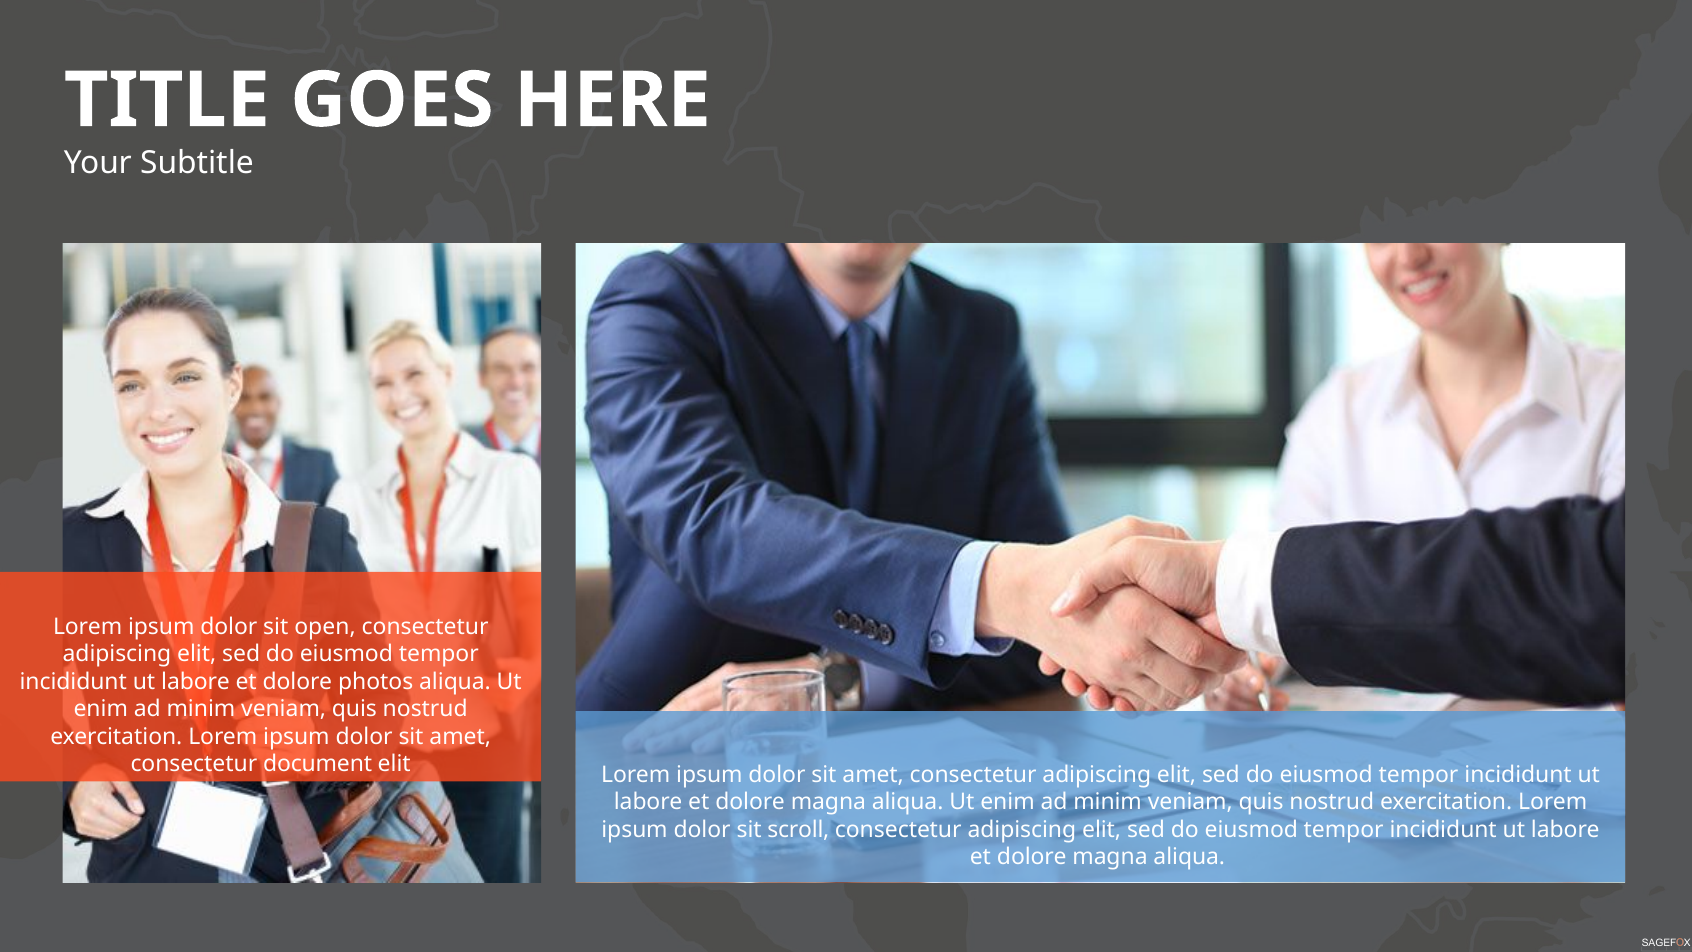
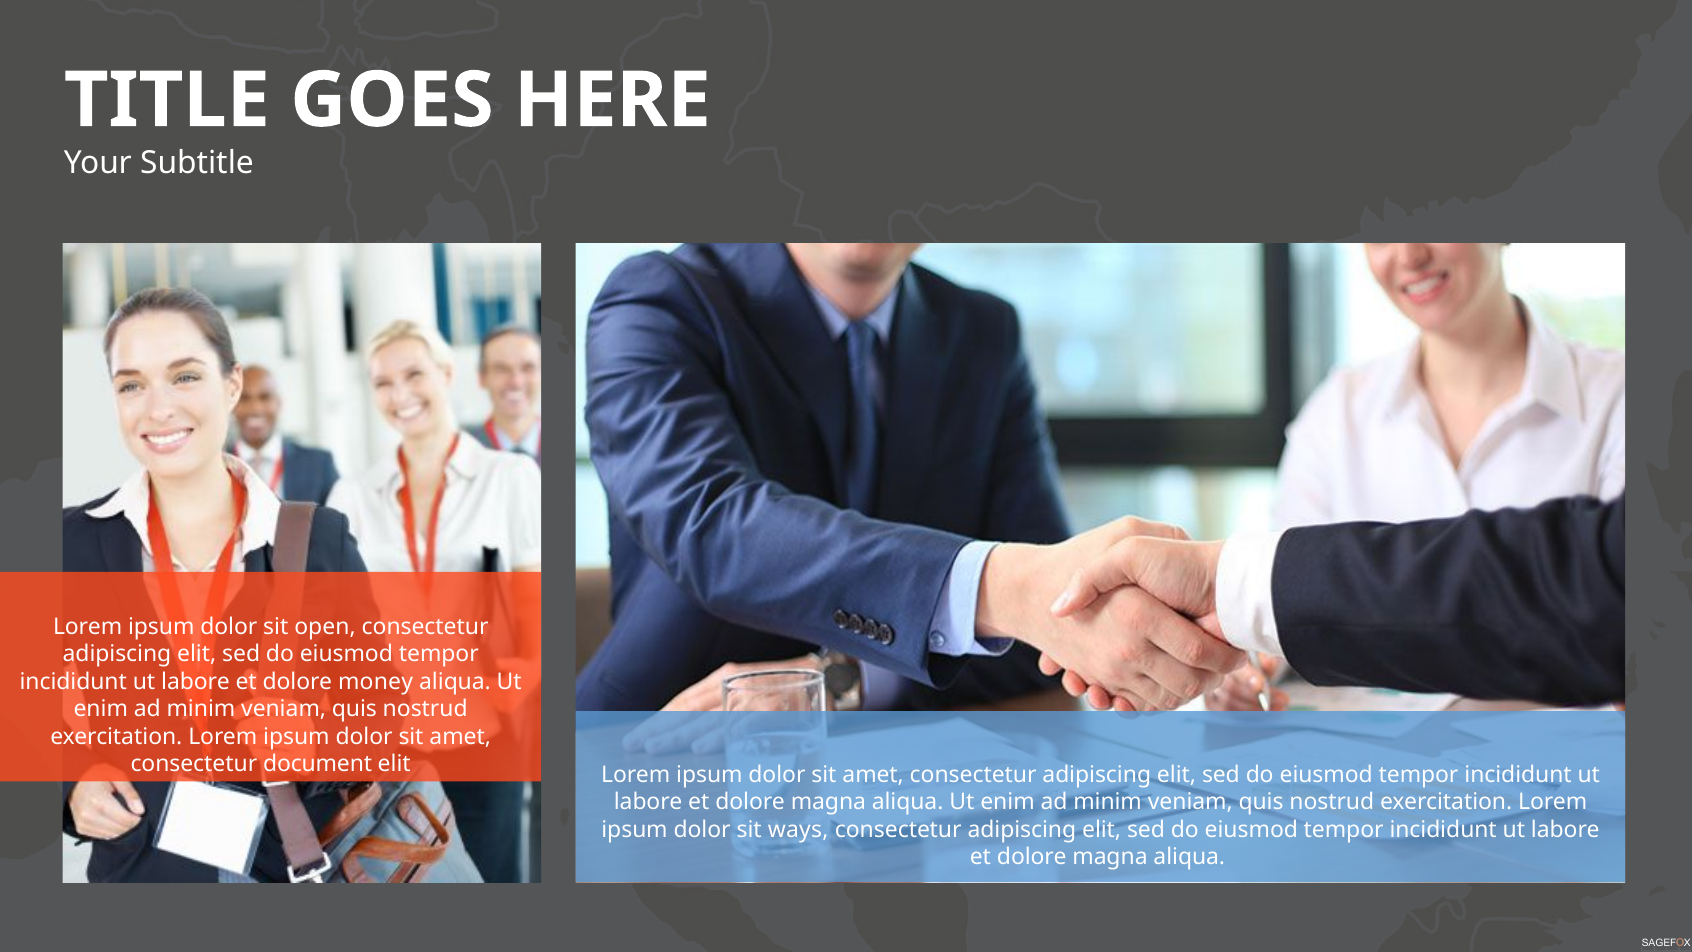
photos: photos -> money
scroll: scroll -> ways
